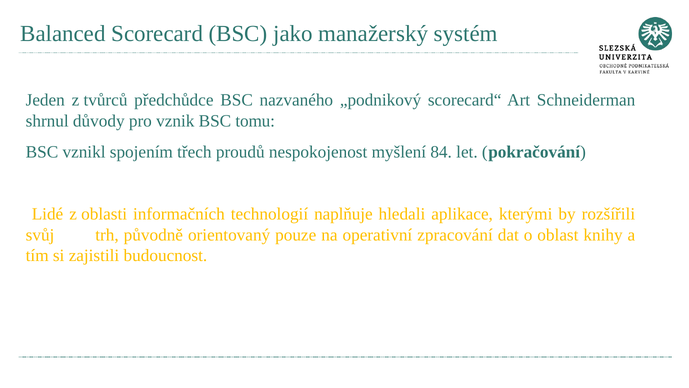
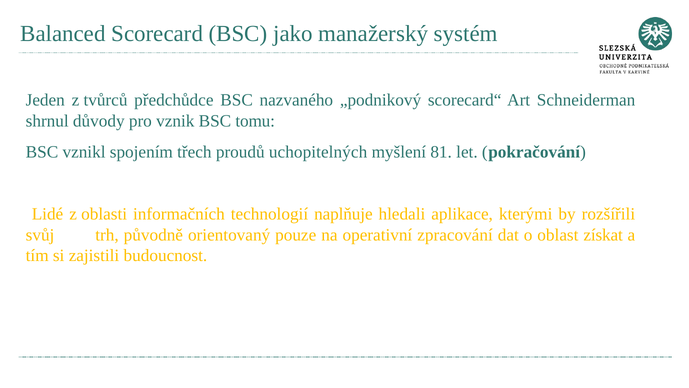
nespokojenost: nespokojenost -> uchopitelných
84: 84 -> 81
knihy: knihy -> získat
